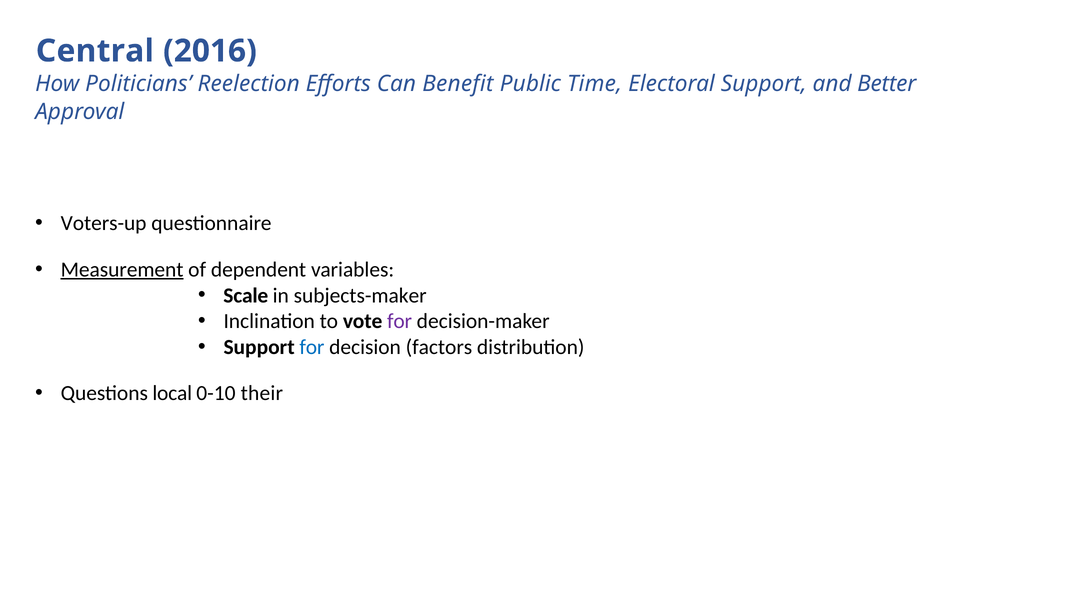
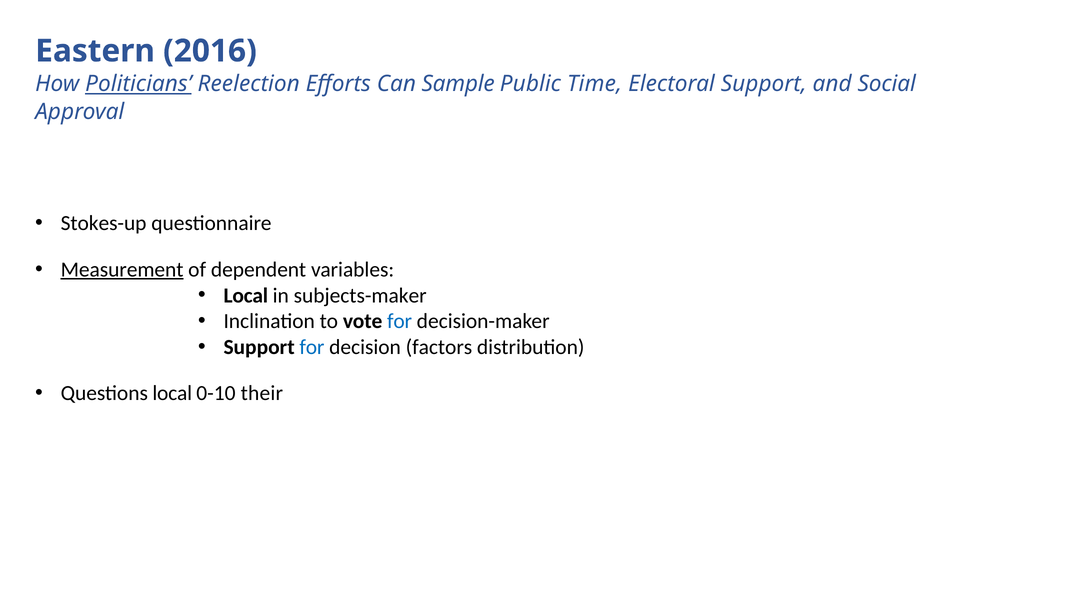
Central: Central -> Eastern
Politicians underline: none -> present
Benefit: Benefit -> Sample
Better: Better -> Social
Voters-up: Voters-up -> Stokes-up
Scale at (246, 295): Scale -> Local
for at (400, 321) colour: purple -> blue
